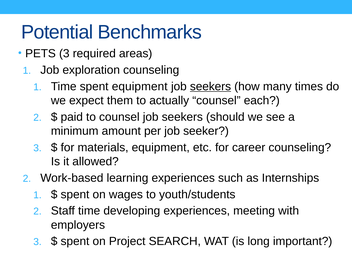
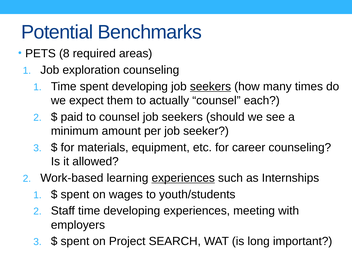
PETS 3: 3 -> 8
spent equipment: equipment -> developing
experiences at (183, 178) underline: none -> present
